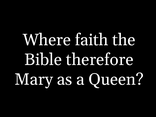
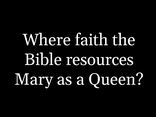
therefore: therefore -> resources
